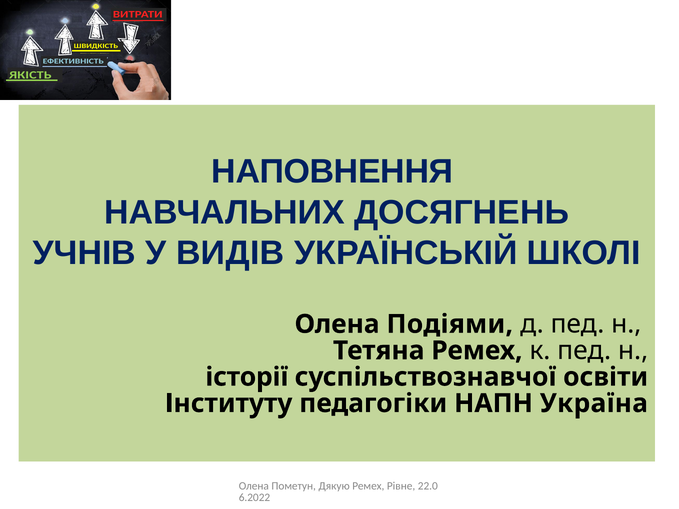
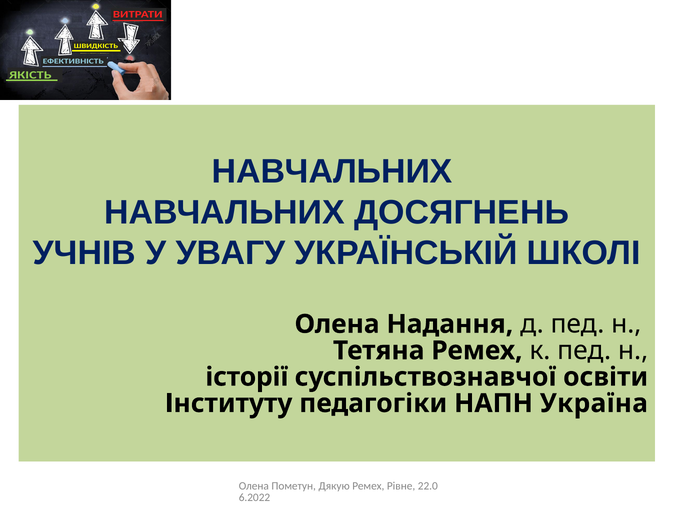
НАПОВНЕННЯ at (332, 172): НАПОВНЕННЯ -> НАВЧАЛЬНИХ
ВИДІВ: ВИДІВ -> УВАГУ
Подіями: Подіями -> Надання
